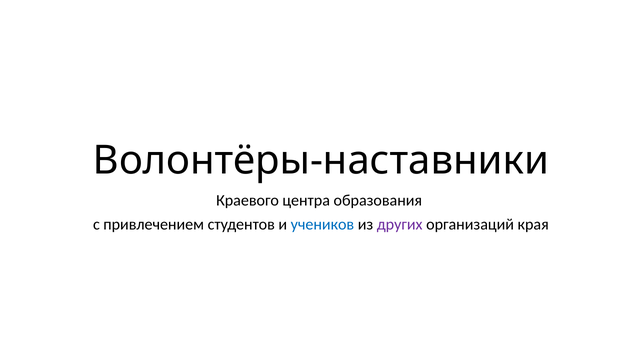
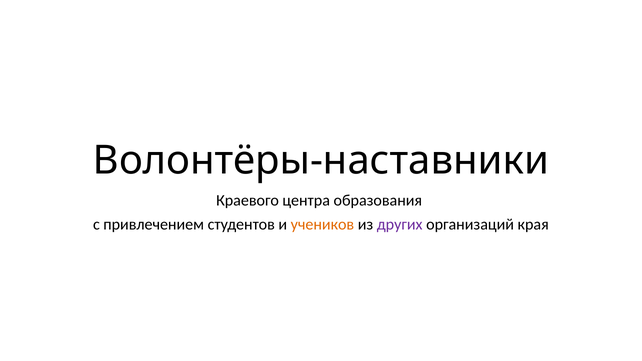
учеников colour: blue -> orange
